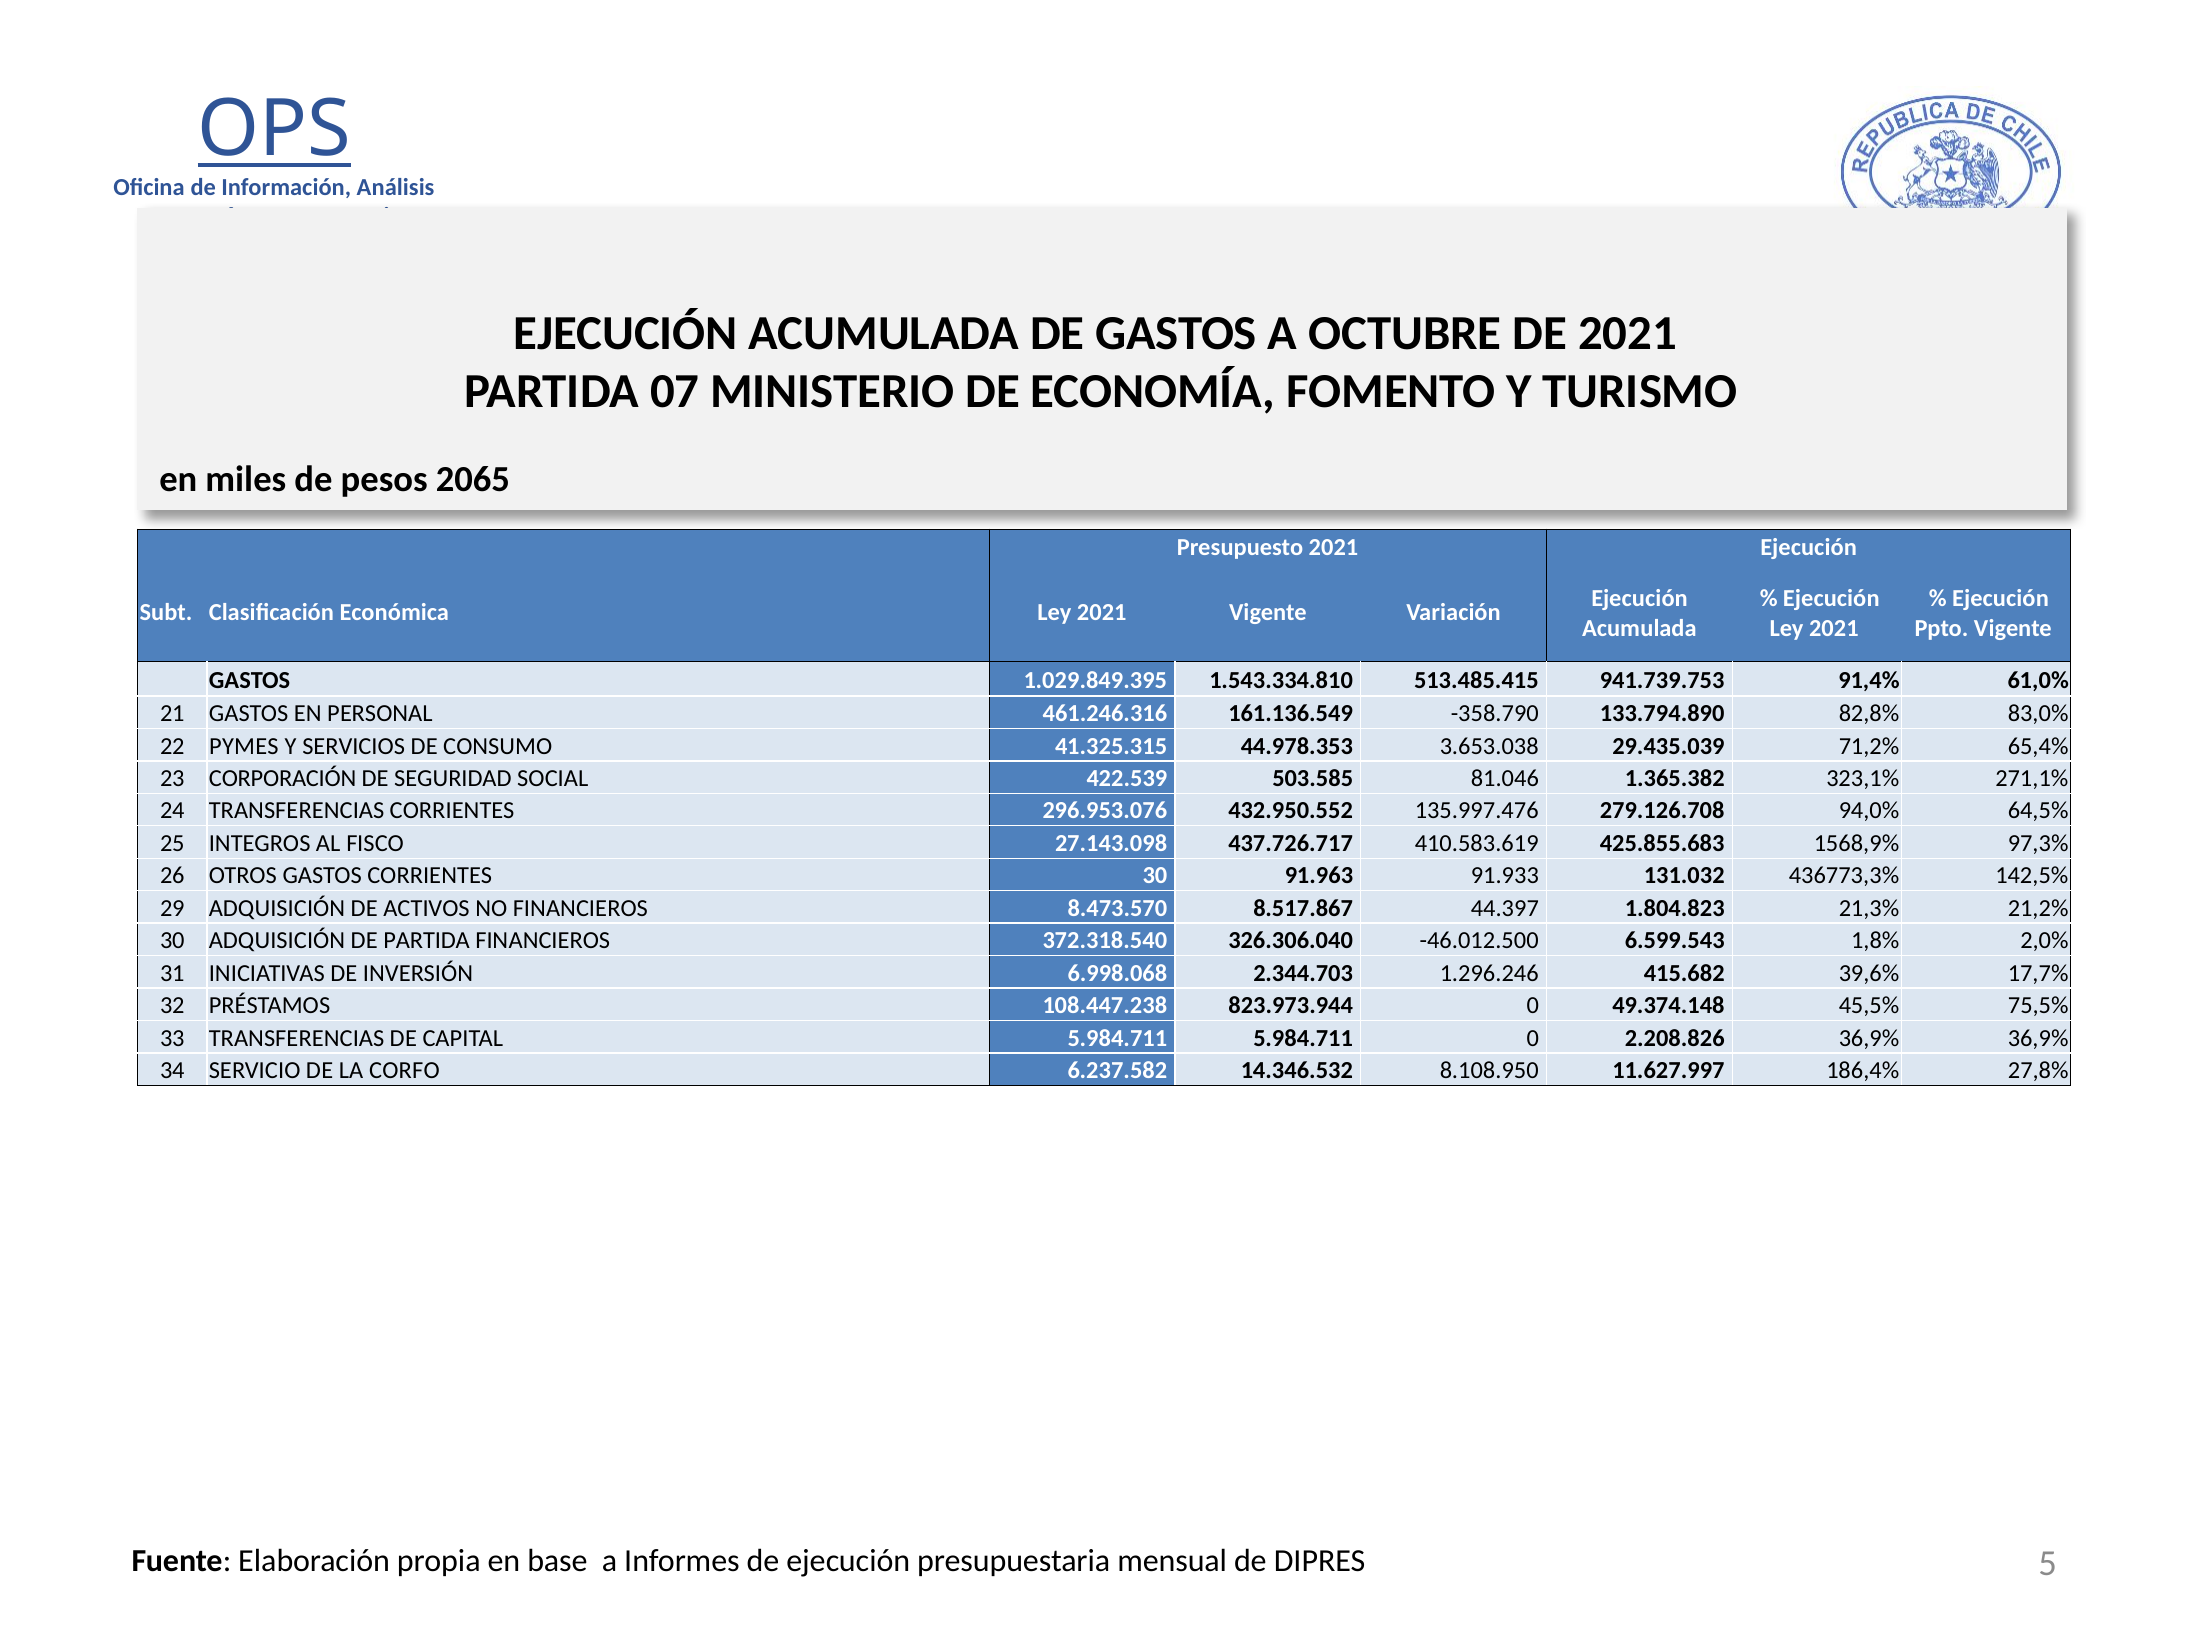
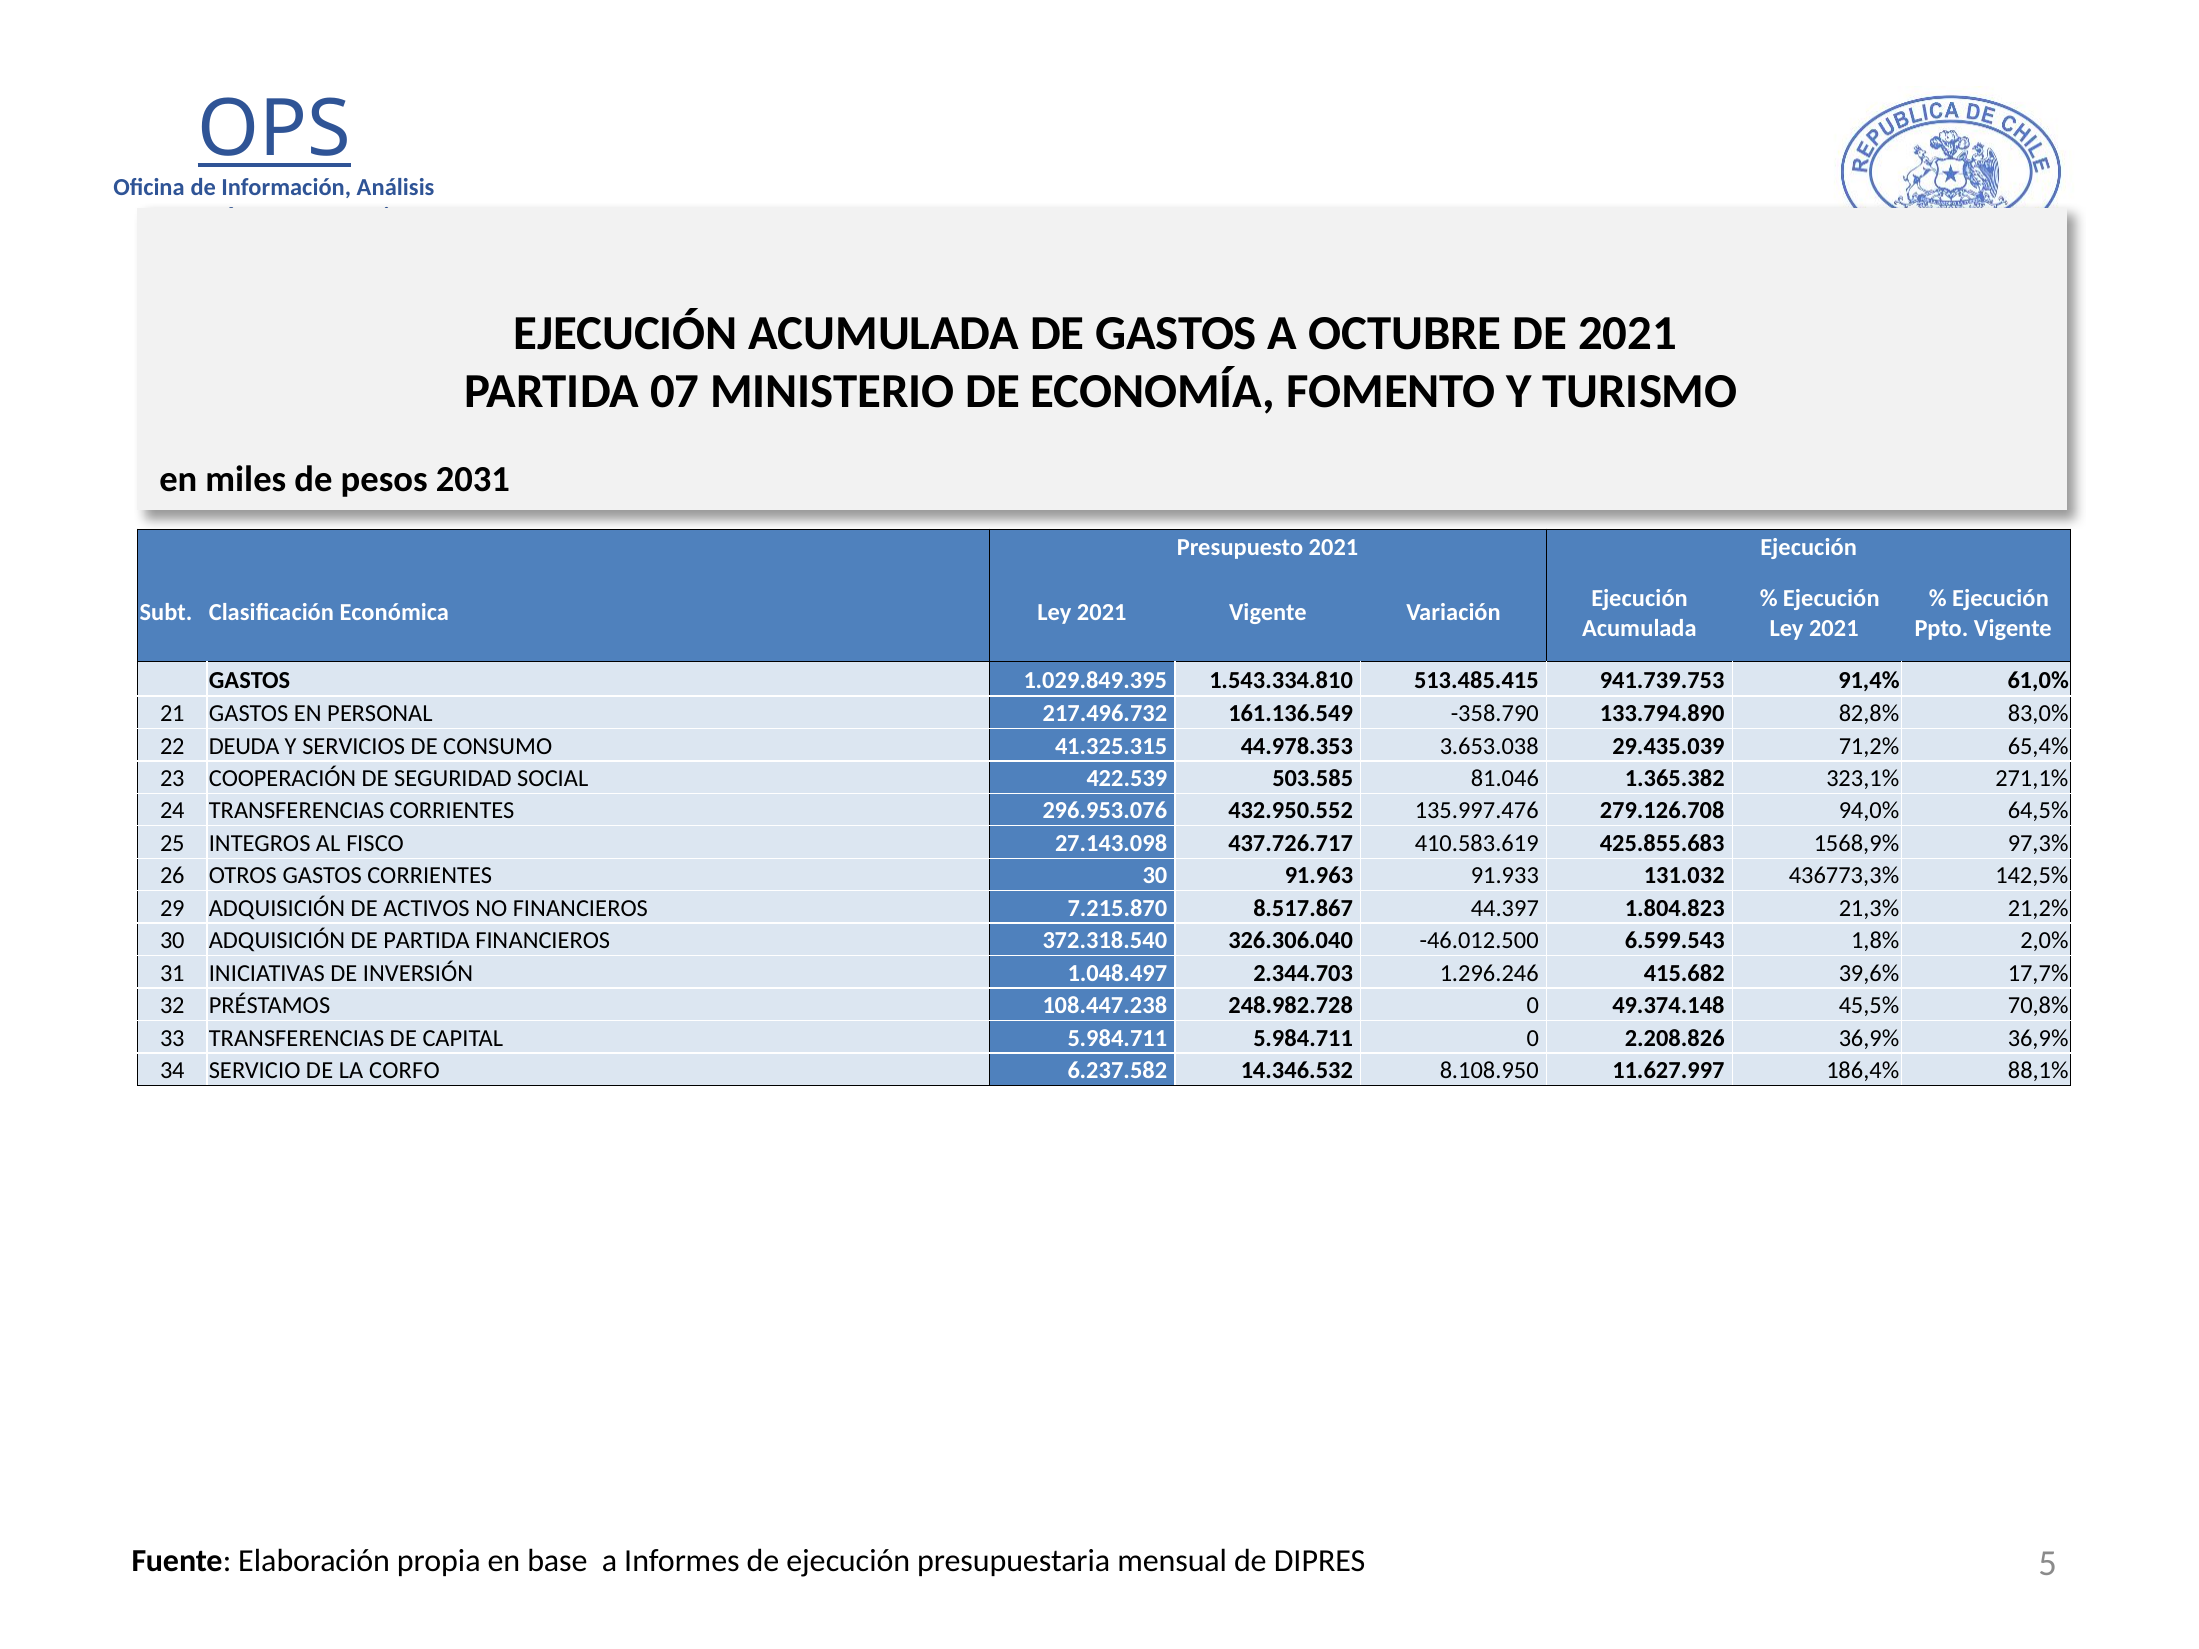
2065: 2065 -> 2031
461.246.316: 461.246.316 -> 217.496.732
PYMES: PYMES -> DEUDA
CORPORACIÓN: CORPORACIÓN -> COOPERACIÓN
8.473.570: 8.473.570 -> 7.215.870
6.998.068: 6.998.068 -> 1.048.497
823.973.944: 823.973.944 -> 248.982.728
75,5%: 75,5% -> 70,8%
27,8%: 27,8% -> 88,1%
